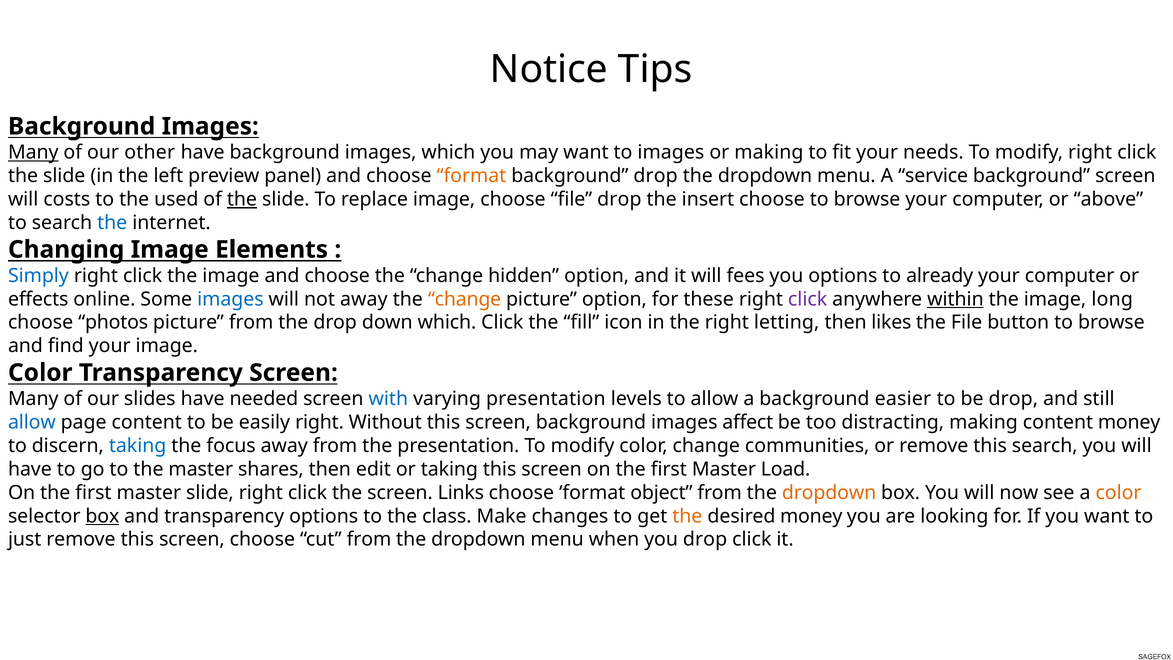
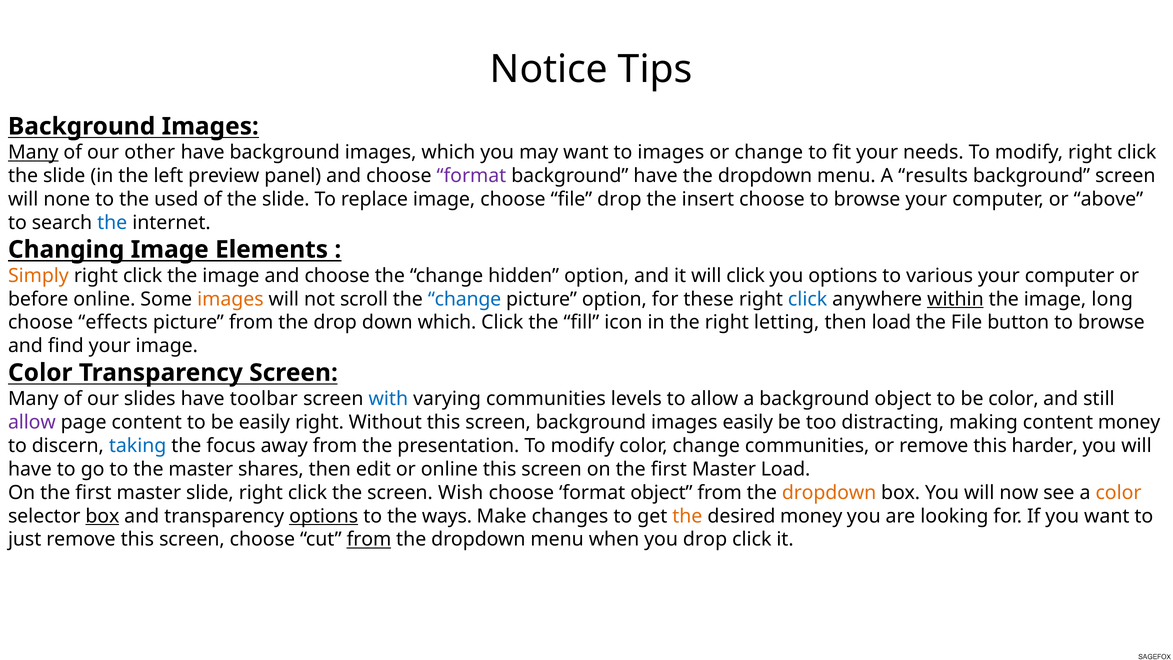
or making: making -> change
format at (471, 176) colour: orange -> purple
background drop: drop -> have
service: service -> results
costs: costs -> none
the at (242, 199) underline: present -> none
Simply colour: blue -> orange
will fees: fees -> click
already: already -> various
effects: effects -> before
images at (230, 299) colour: blue -> orange
not away: away -> scroll
change at (465, 299) colour: orange -> blue
click at (808, 299) colour: purple -> blue
photos: photos -> effects
then likes: likes -> load
needed: needed -> toolbar
varying presentation: presentation -> communities
background easier: easier -> object
be drop: drop -> color
allow at (32, 422) colour: blue -> purple
images affect: affect -> easily
this search: search -> harder
or taking: taking -> online
Links: Links -> Wish
options at (324, 516) underline: none -> present
class: class -> ways
from at (369, 539) underline: none -> present
